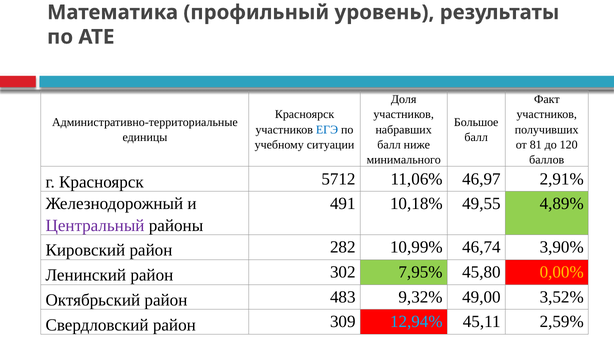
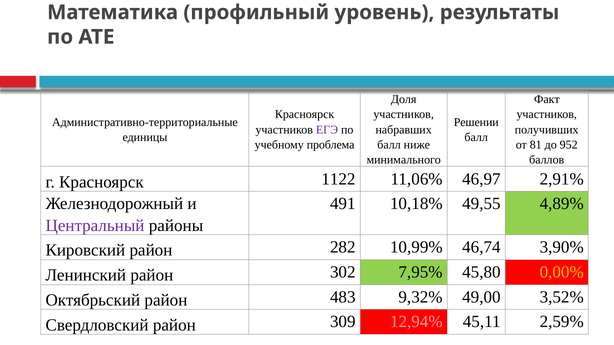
Большое: Большое -> Решении
ЕГЭ colour: blue -> purple
ситуации: ситуации -> проблема
120: 120 -> 952
5712: 5712 -> 1122
12,94% colour: light blue -> pink
